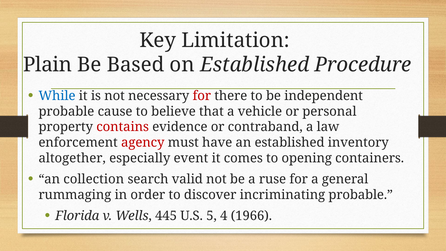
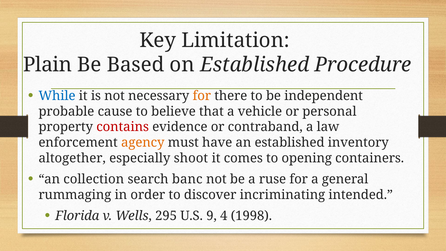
for at (202, 96) colour: red -> orange
agency colour: red -> orange
event: event -> shoot
valid: valid -> banc
incriminating probable: probable -> intended
445: 445 -> 295
5: 5 -> 9
1966: 1966 -> 1998
